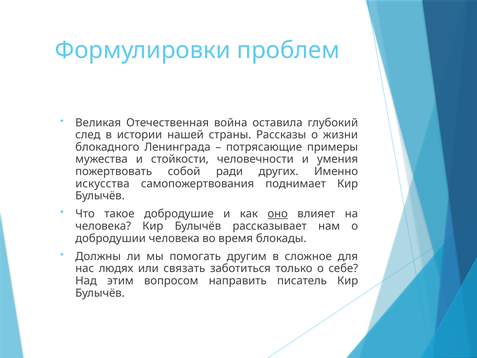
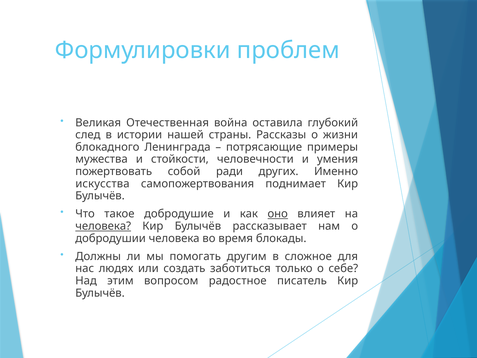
человека at (103, 226) underline: none -> present
связать: связать -> создать
направить: направить -> радостное
